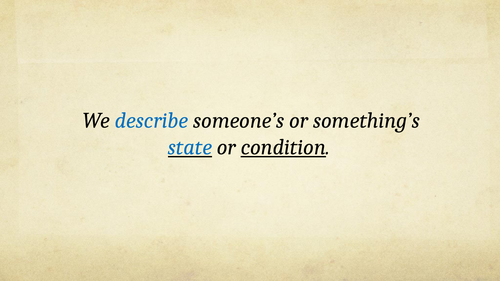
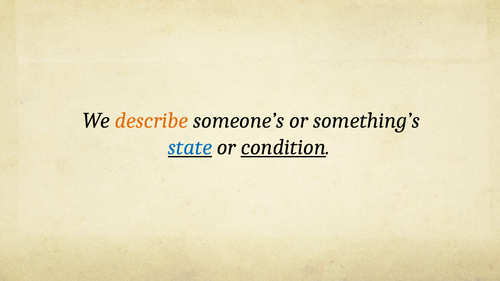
describe colour: blue -> orange
